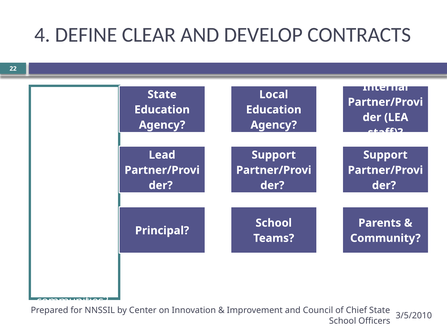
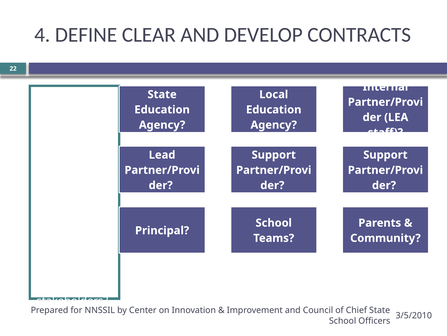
communities at (72, 300): communities -> stakeholders
